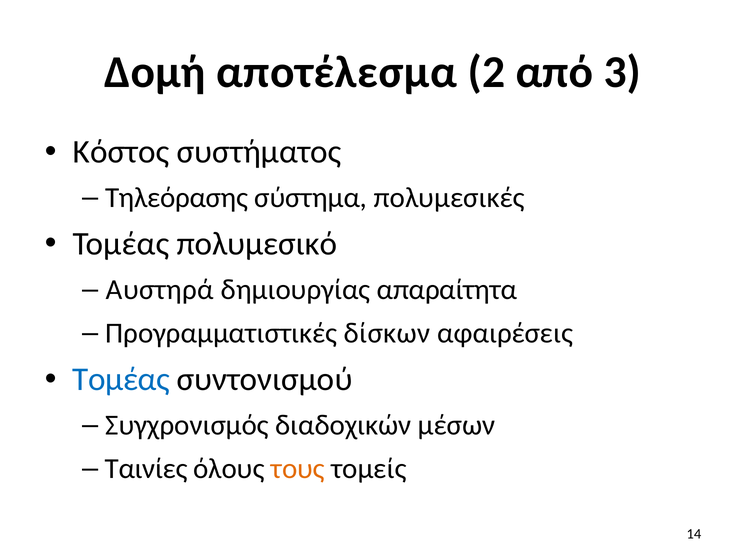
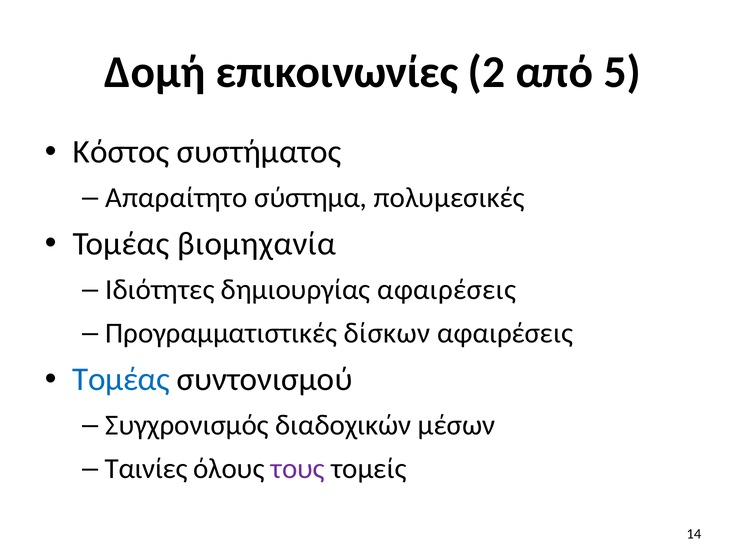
αποτέλεσμα: αποτέλεσμα -> επικοινωνίες
3: 3 -> 5
Τηλεόρασης: Τηλεόρασης -> Απαραίτητο
πολυμεσικό: πολυμεσικό -> βιομηχανία
Αυστηρά: Αυστηρά -> Ιδιότητες
δημιουργίας απαραίτητα: απαραίτητα -> αφαιρέσεις
τους colour: orange -> purple
